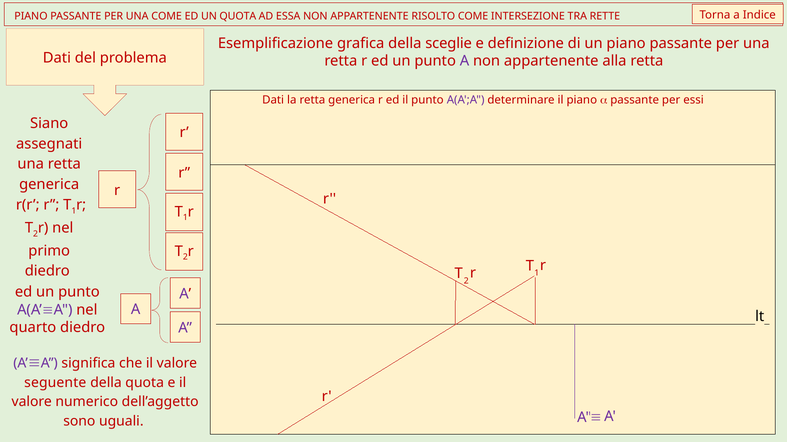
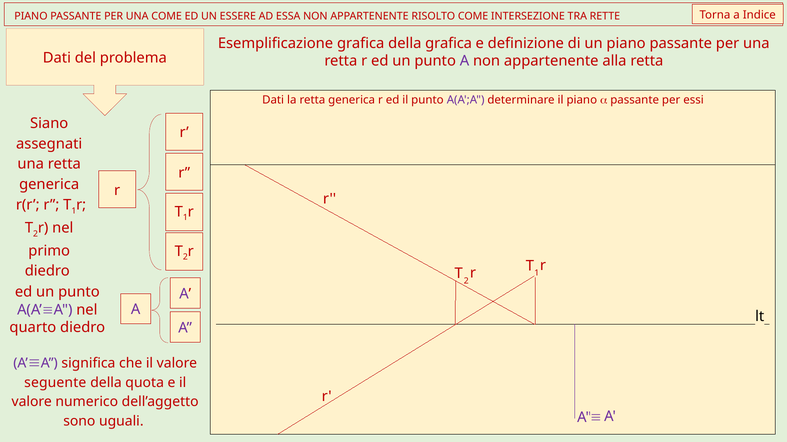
UN QUOTA: QUOTA -> ESSERE
della sceglie: sceglie -> grafica
